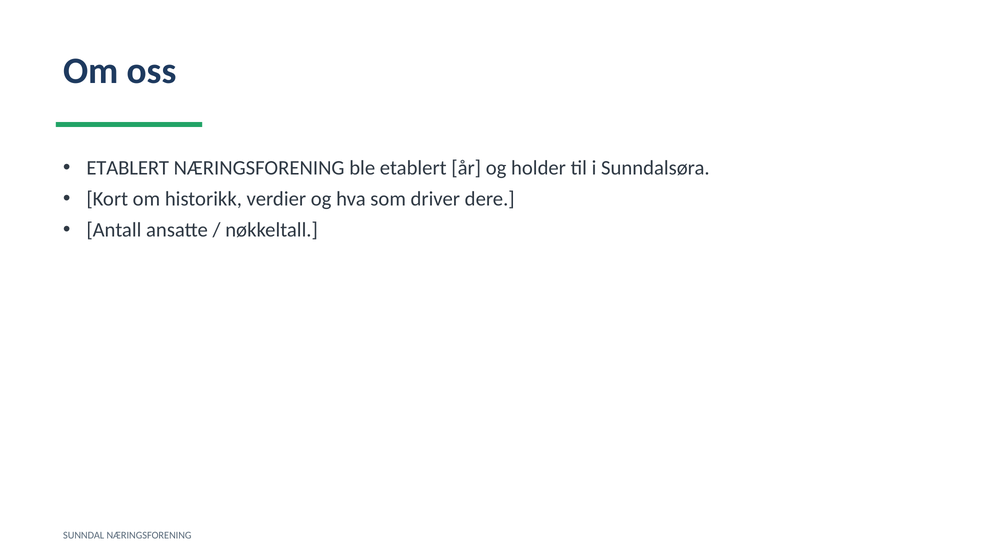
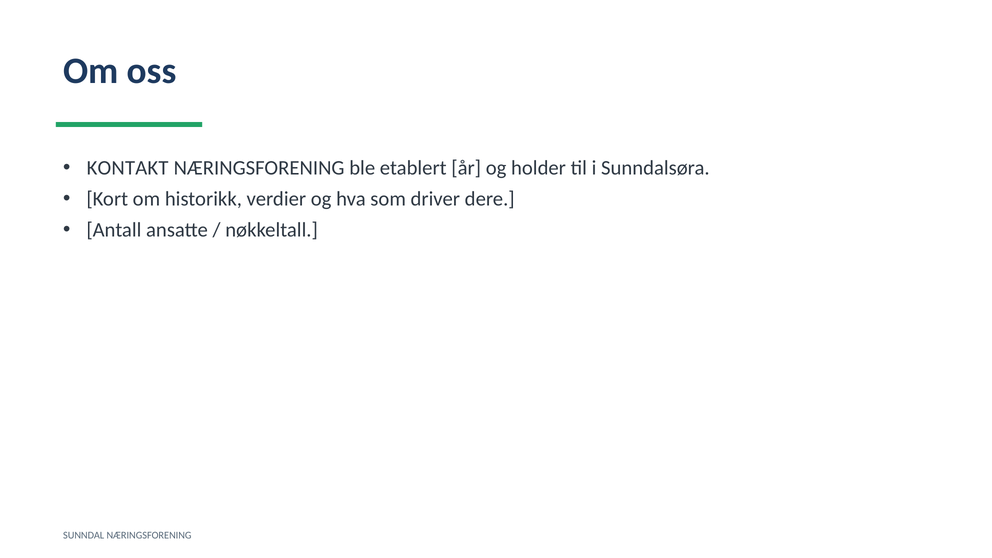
ETABLERT at (128, 168): ETABLERT -> KONTAKT
